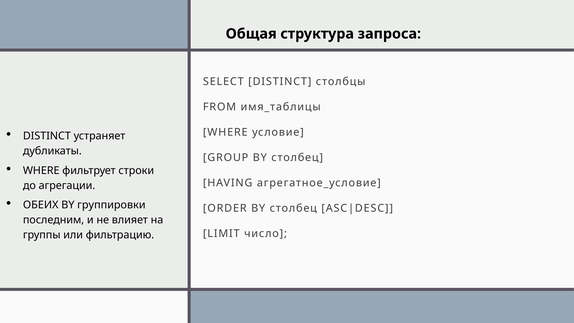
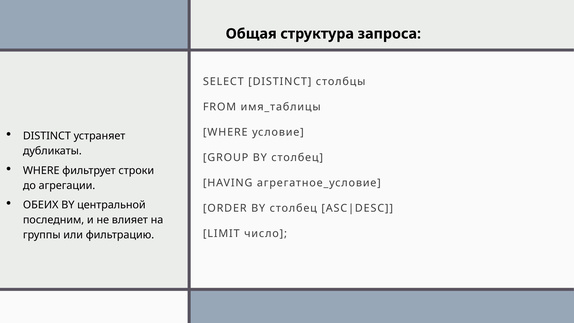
группировки: группировки -> центральной
